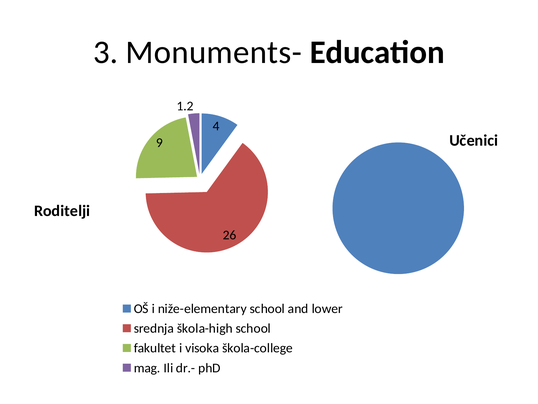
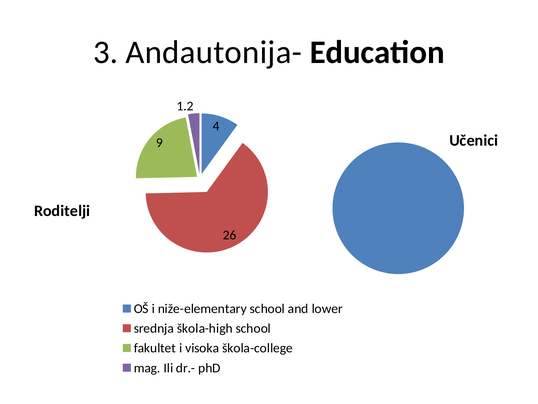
Monuments-: Monuments- -> Andautonija-
